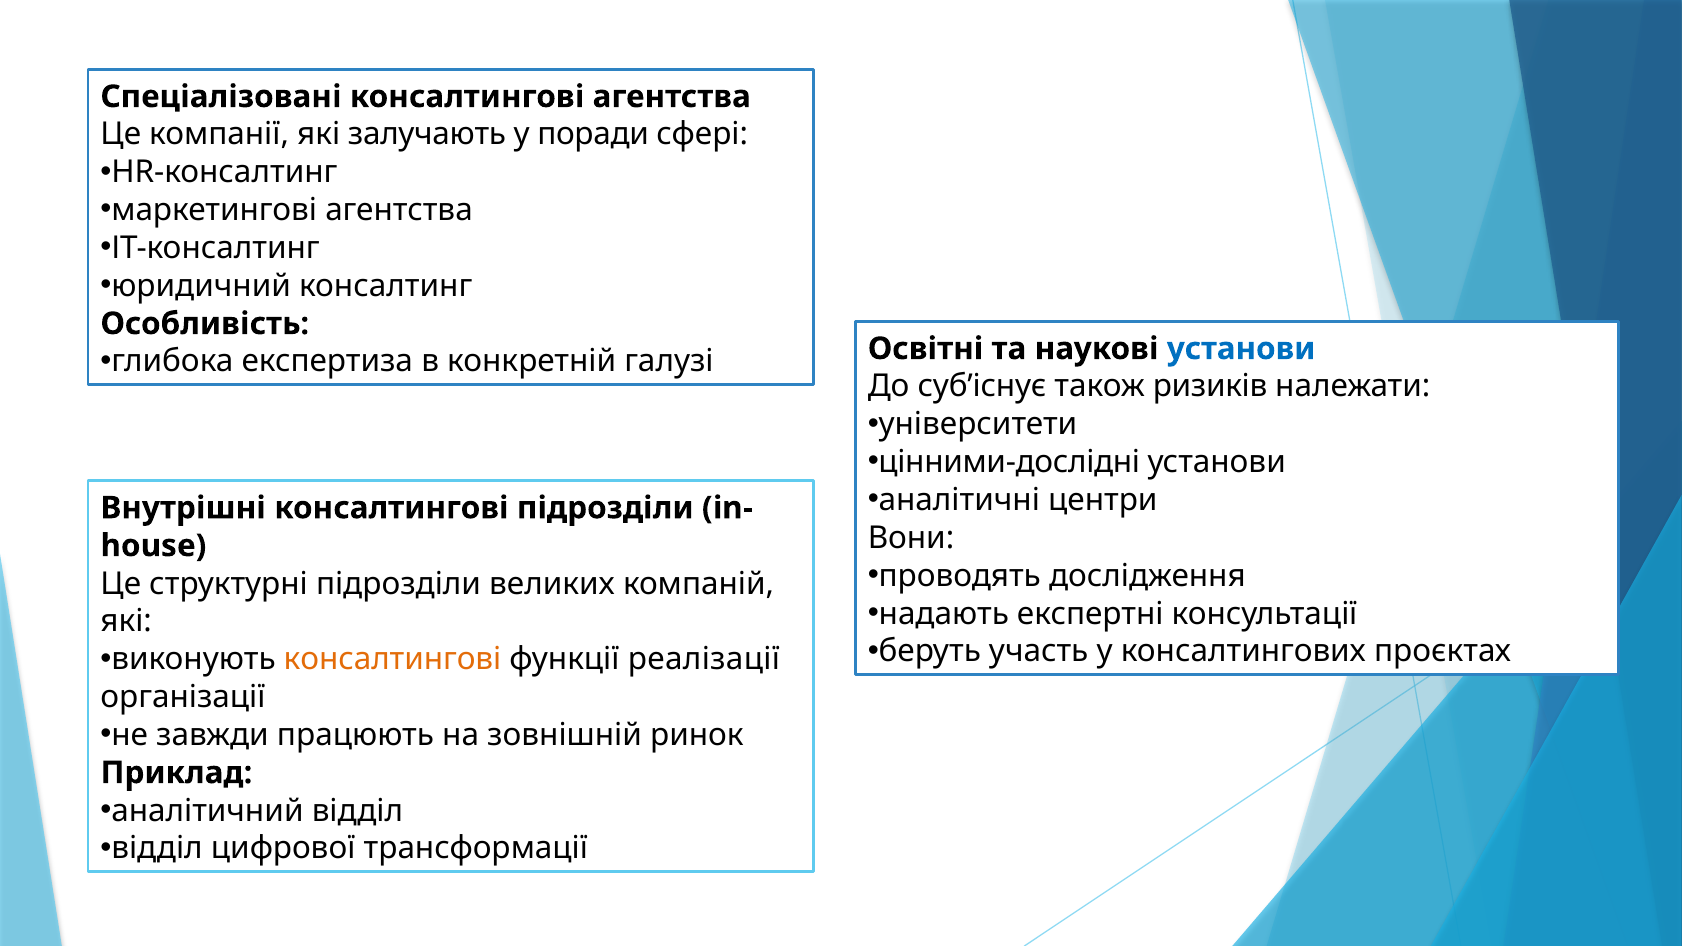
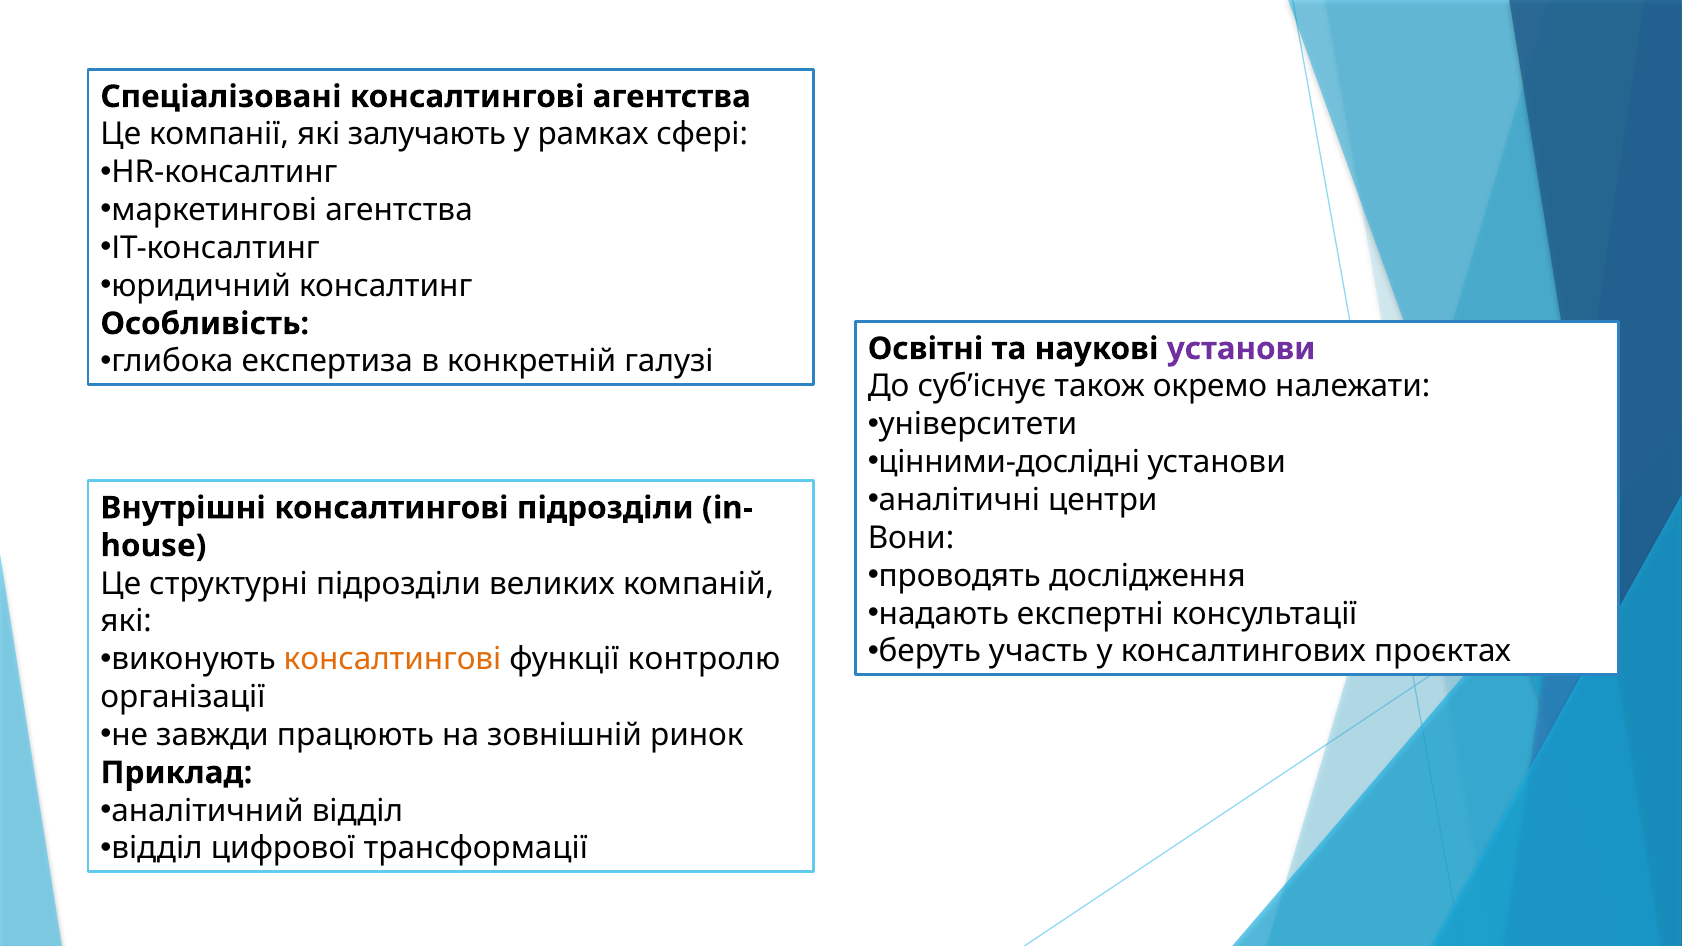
поради: поради -> рамках
установи at (1241, 349) colour: blue -> purple
ризиків: ризиків -> окремо
реалізації: реалізації -> контролю
